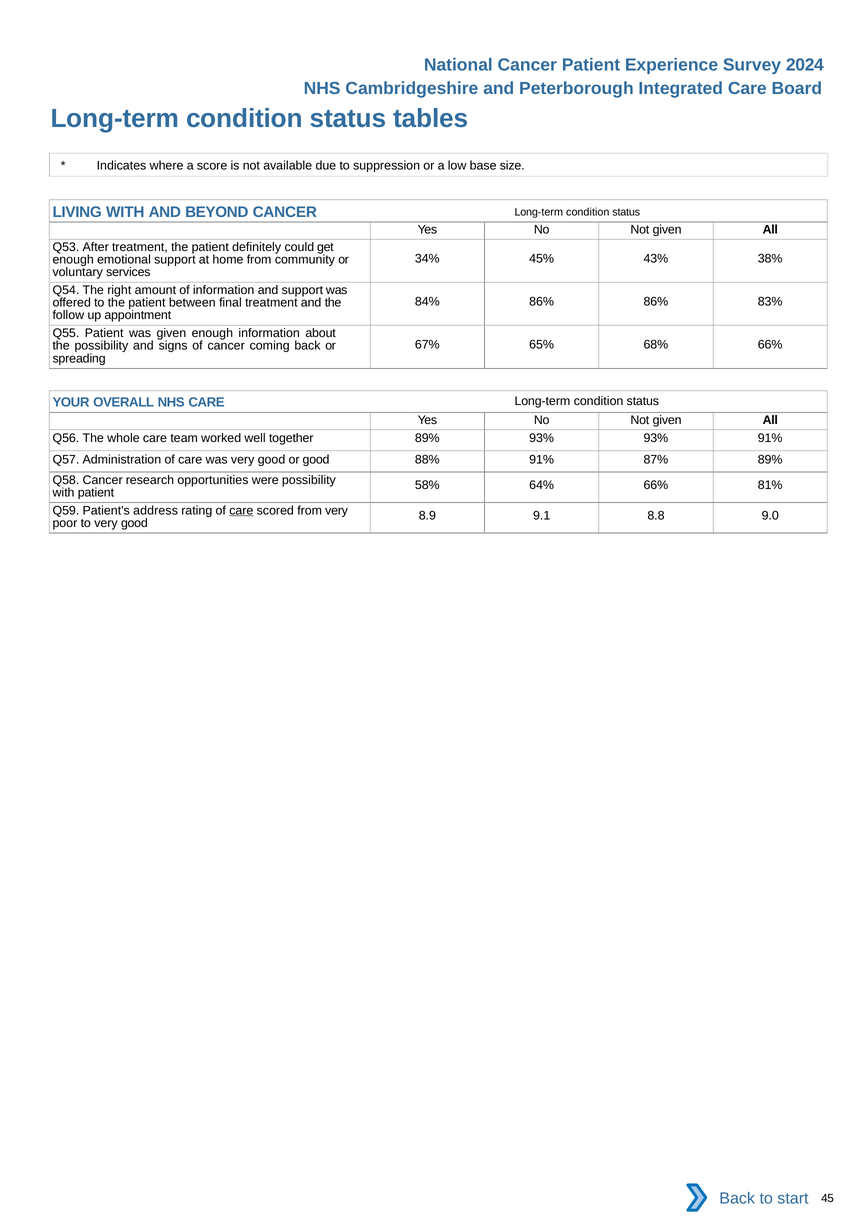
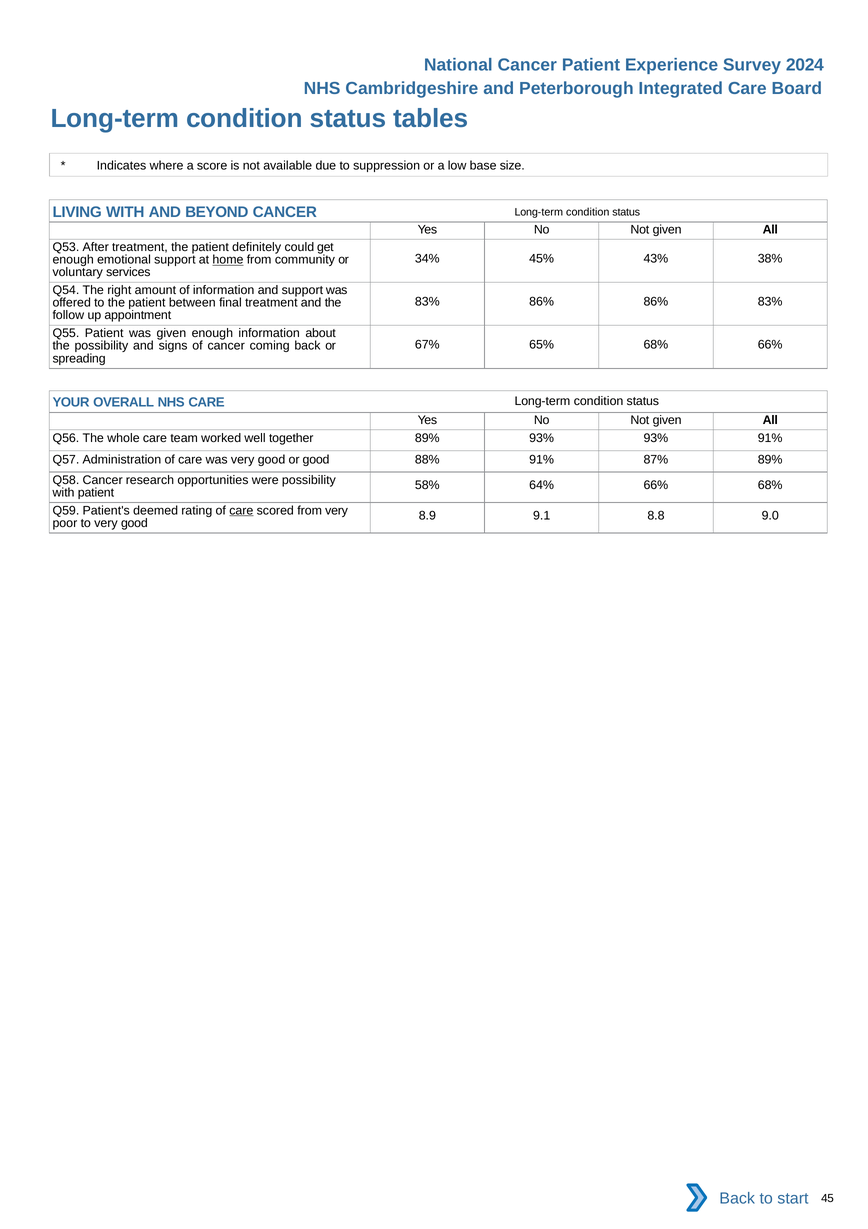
home underline: none -> present
84% at (427, 302): 84% -> 83%
66% 81%: 81% -> 68%
address: address -> deemed
